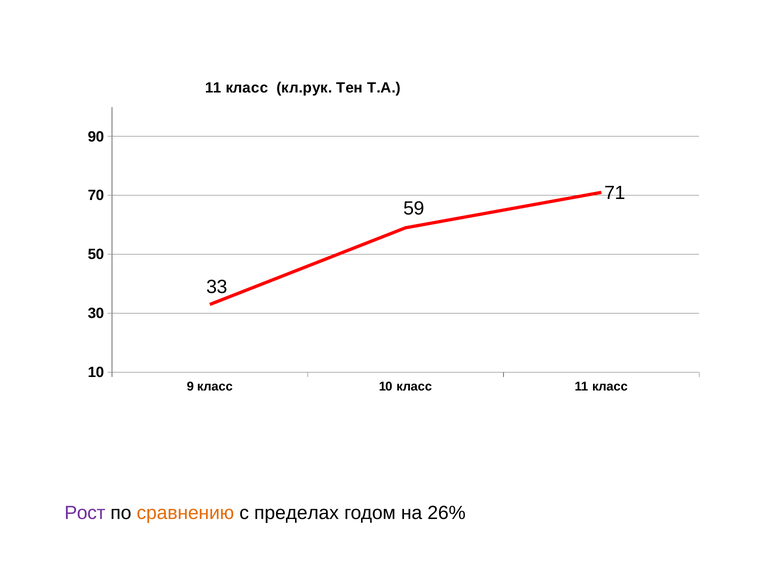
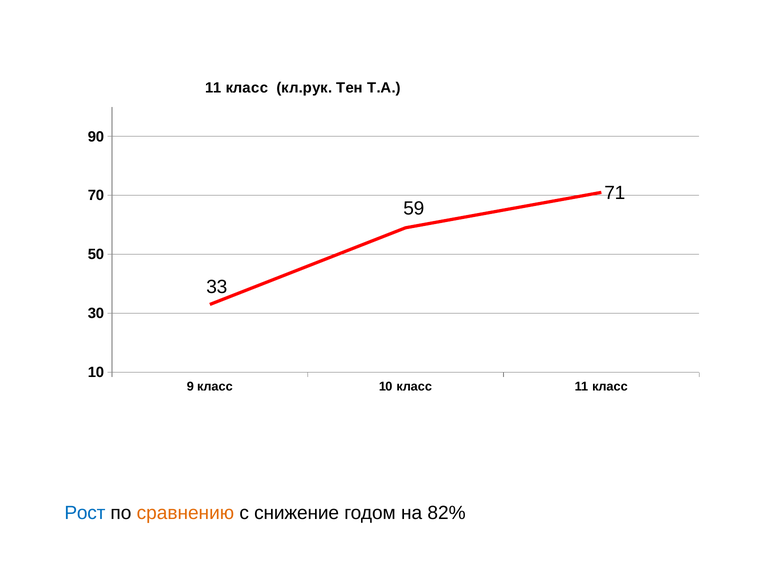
Рост colour: purple -> blue
пределах: пределах -> снижение
26%: 26% -> 82%
